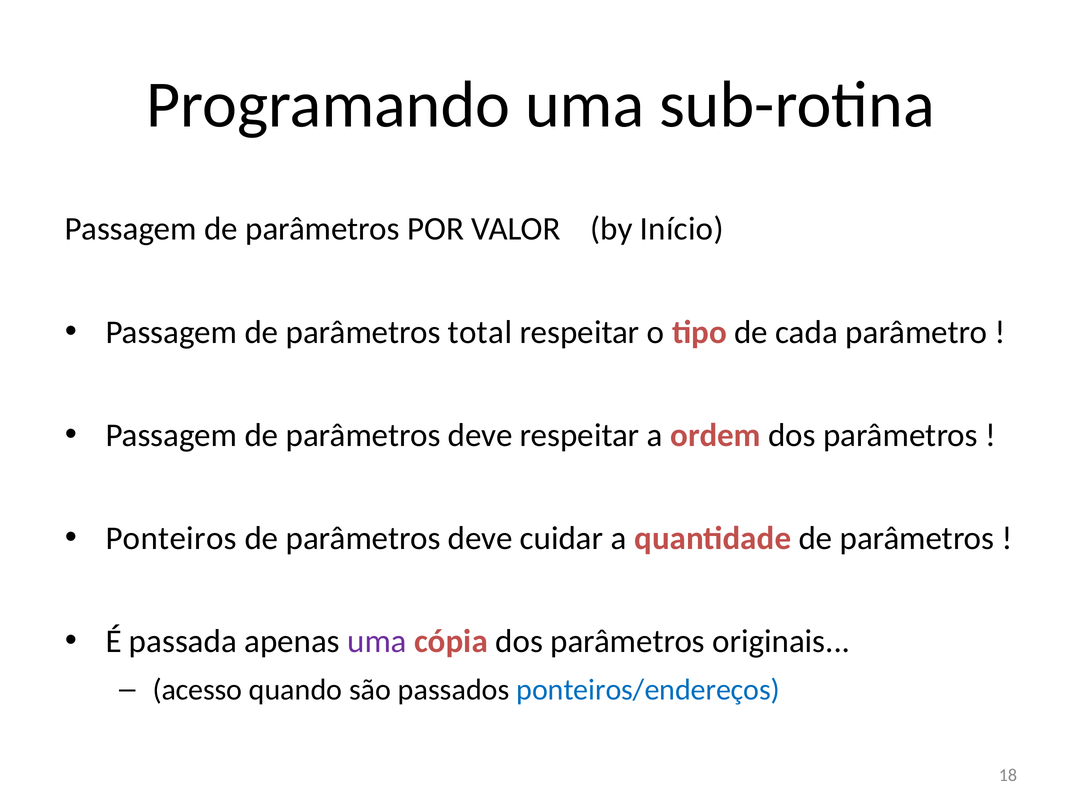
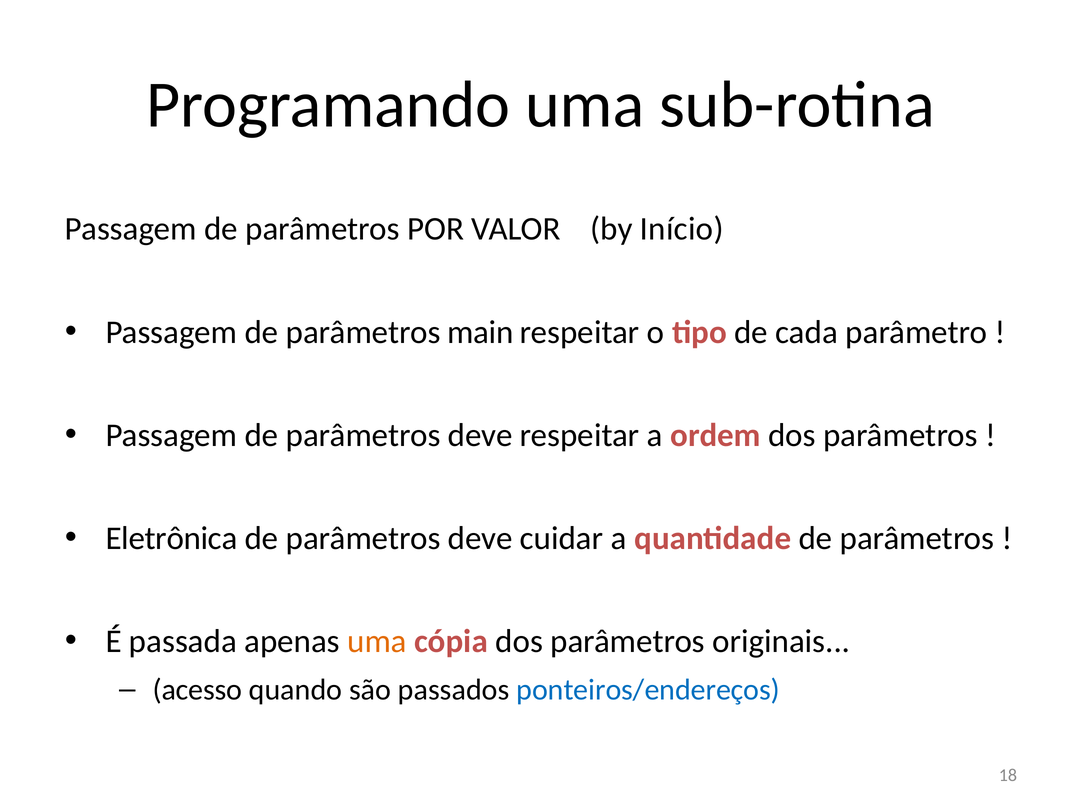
total: total -> main
Ponteiros: Ponteiros -> Eletrônica
uma at (377, 641) colour: purple -> orange
